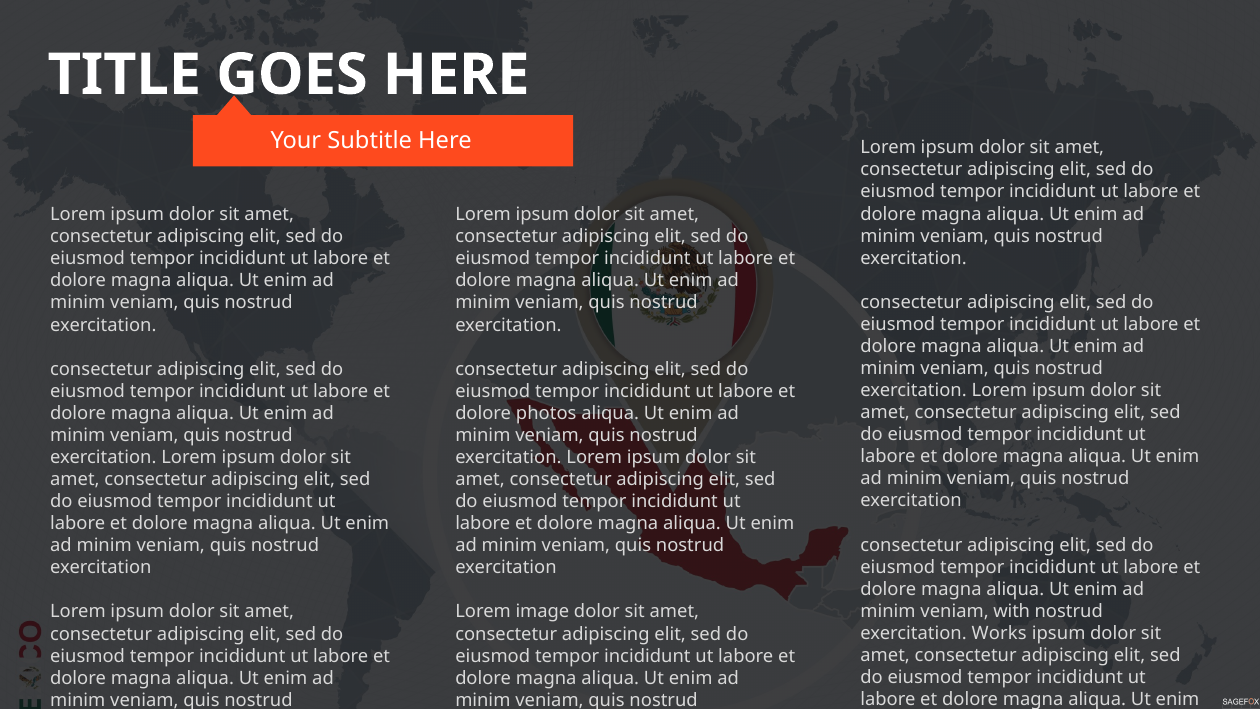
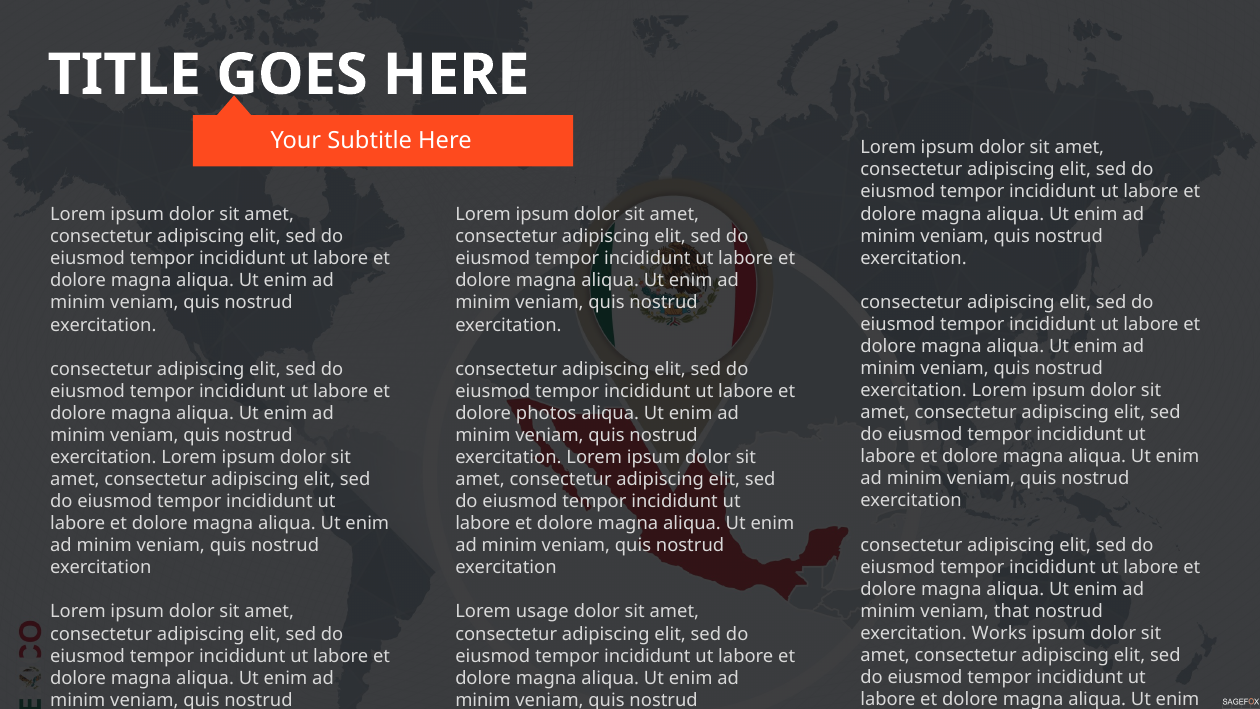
with: with -> that
image: image -> usage
